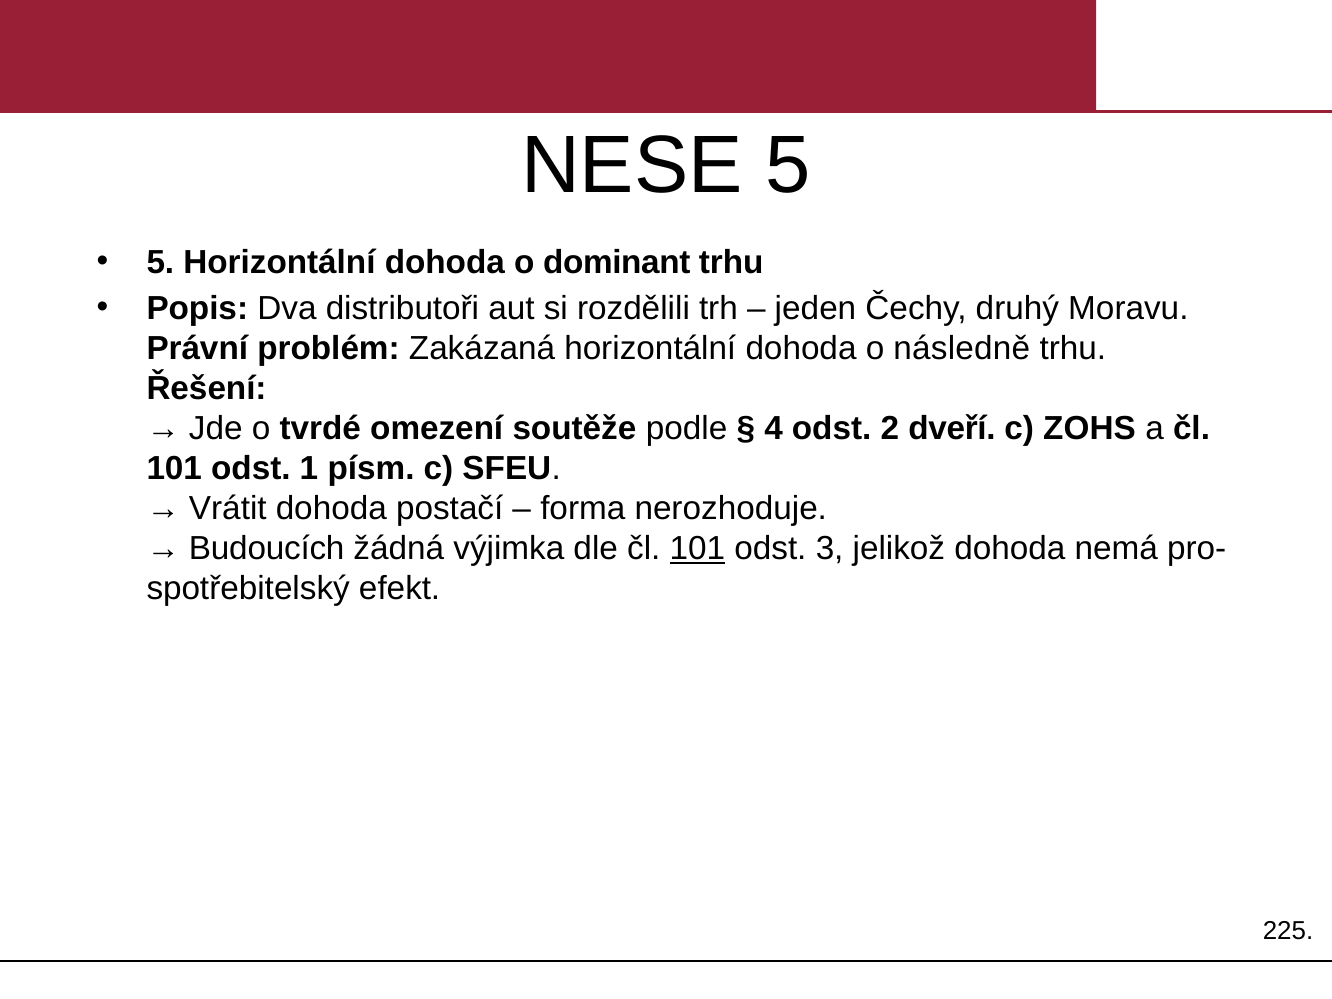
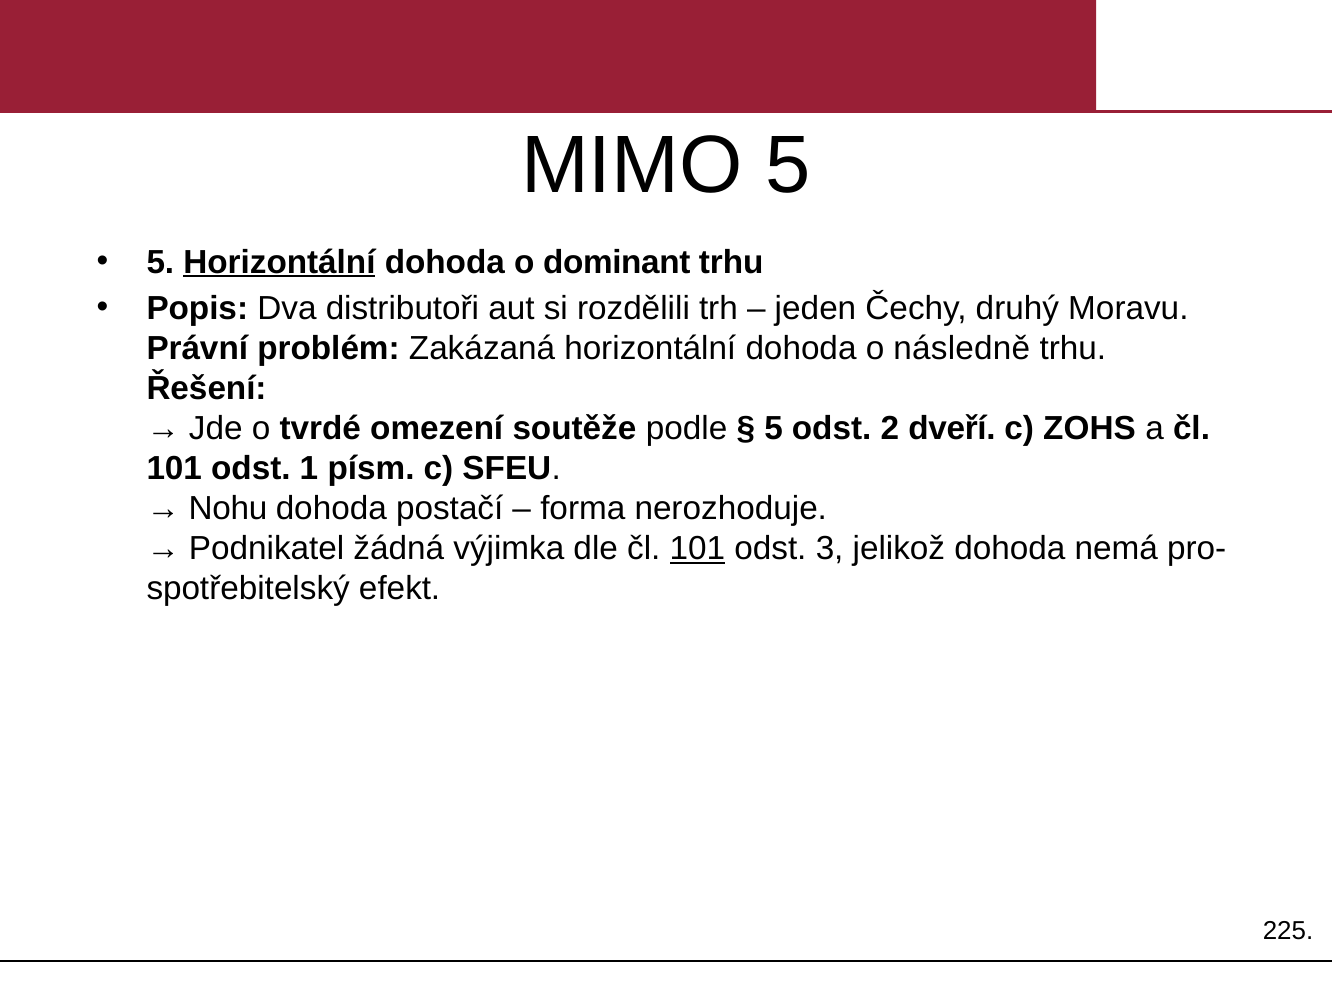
NESE: NESE -> MIMO
Horizontální at (279, 262) underline: none -> present
4 at (774, 429): 4 -> 5
Vrátit: Vrátit -> Nohu
Budoucích: Budoucích -> Podnikatel
